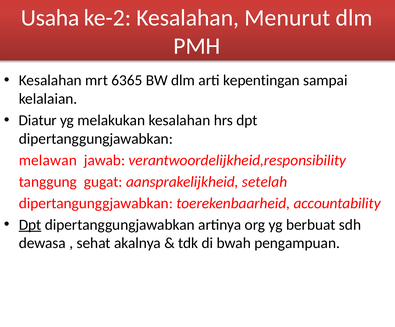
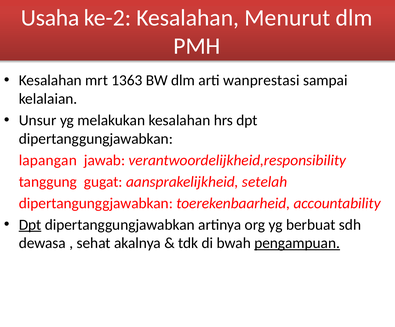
6365: 6365 -> 1363
kepentingan: kepentingan -> wanprestasi
Diatur: Diatur -> Unsur
melawan: melawan -> lapangan
pengampuan underline: none -> present
